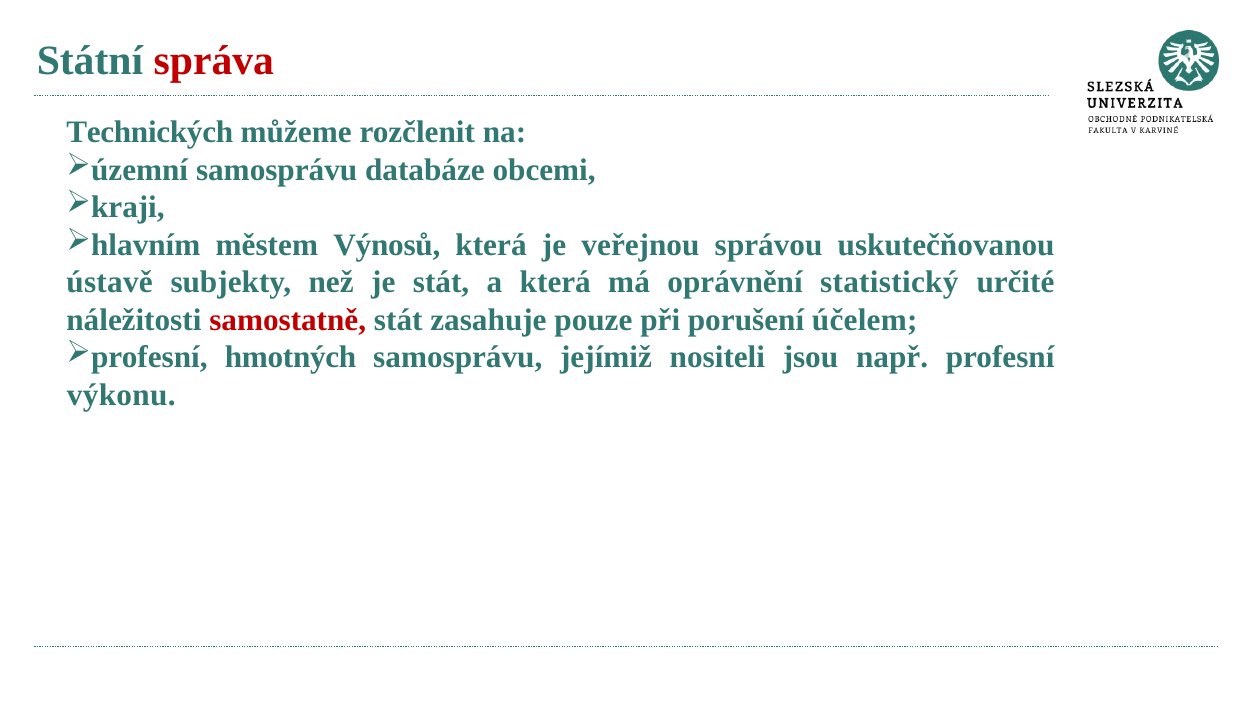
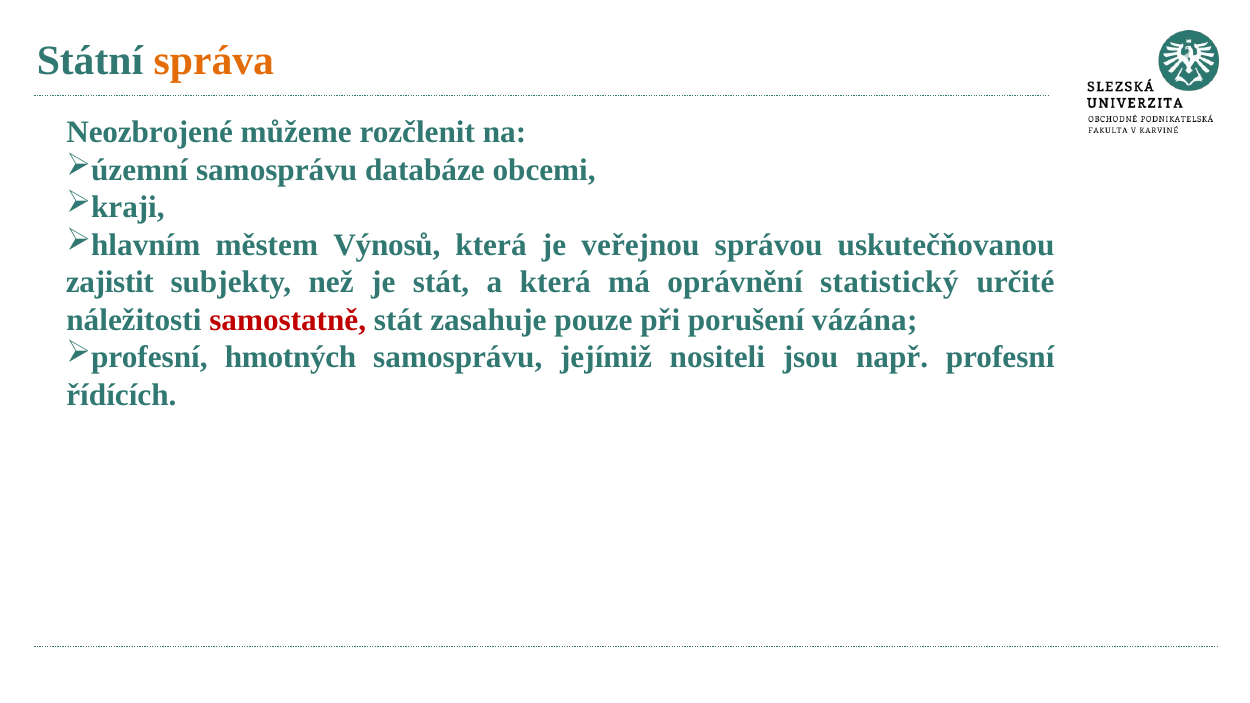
správa colour: red -> orange
Technických: Technických -> Neozbrojené
ústavě: ústavě -> zajistit
účelem: účelem -> vázána
výkonu: výkonu -> řídících
